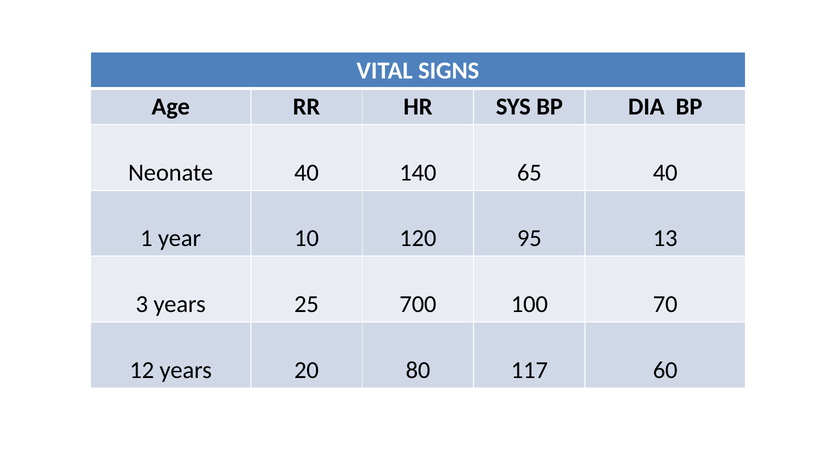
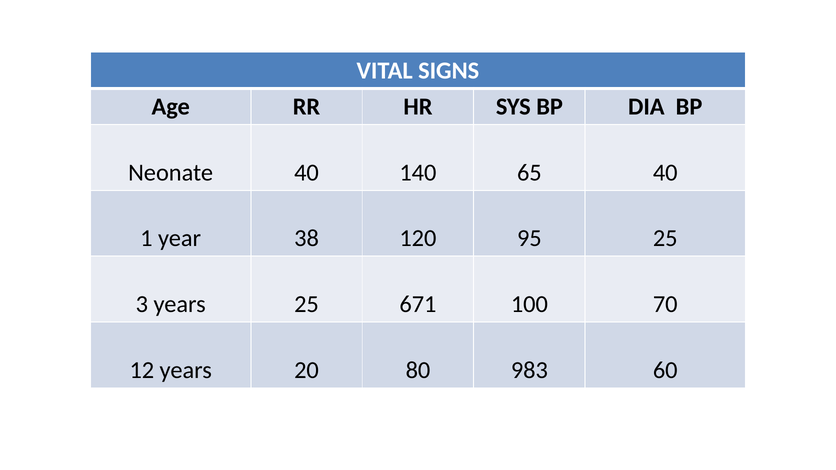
10: 10 -> 38
95 13: 13 -> 25
700: 700 -> 671
117: 117 -> 983
